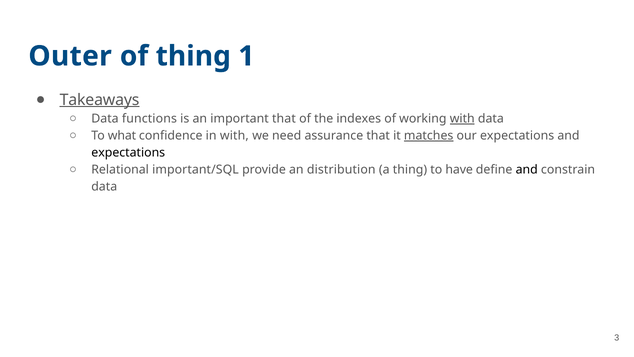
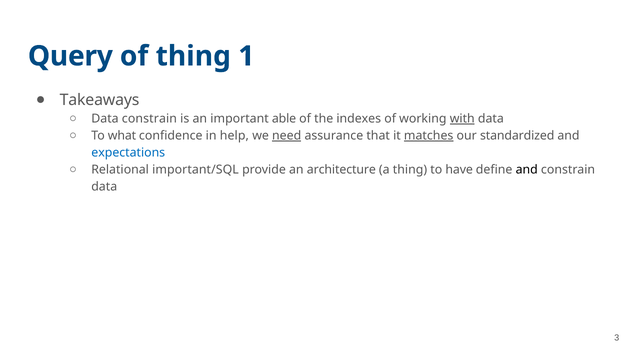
Outer: Outer -> Query
Takeaways underline: present -> none
Data functions: functions -> constrain
important that: that -> able
in with: with -> help
need underline: none -> present
our expectations: expectations -> standardized
expectations at (128, 153) colour: black -> blue
distribution: distribution -> architecture
